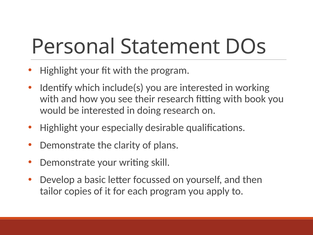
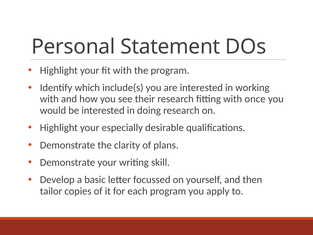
book: book -> once
